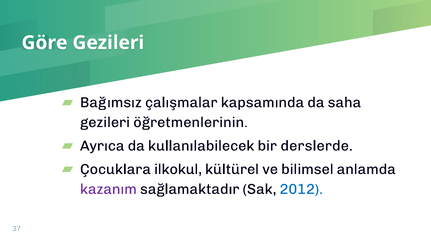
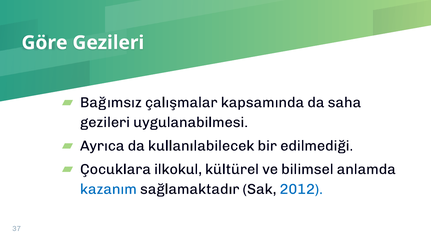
öğretmenlerinin: öğretmenlerinin -> uygulanabilmesi
derslerde: derslerde -> edilmediği
kazanım colour: purple -> blue
